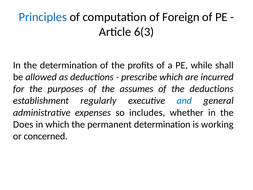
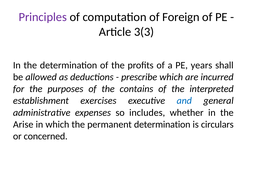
Principles colour: blue -> purple
6(3: 6(3 -> 3(3
while: while -> years
assumes: assumes -> contains
the deductions: deductions -> interpreted
regularly: regularly -> exercises
Does: Does -> Arise
working: working -> circulars
